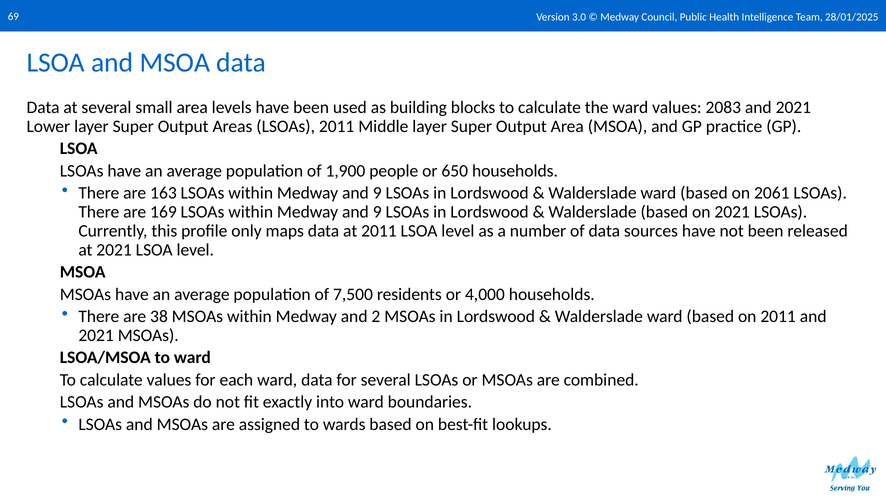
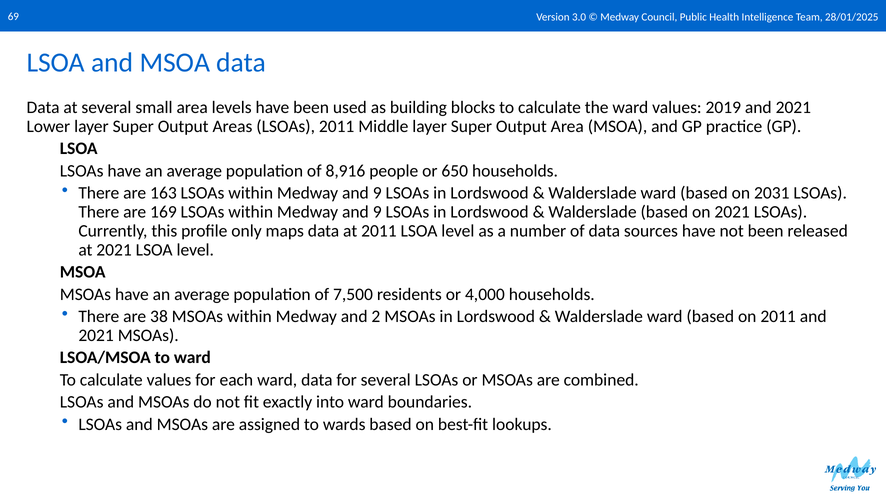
2083: 2083 -> 2019
1,900: 1,900 -> 8,916
2061: 2061 -> 2031
